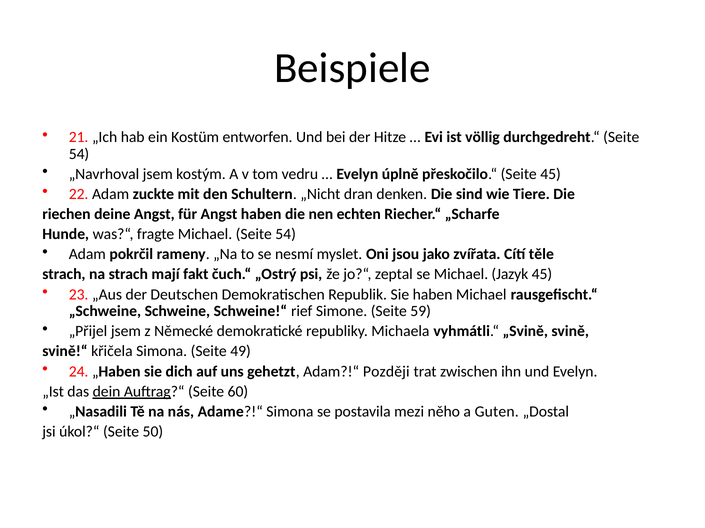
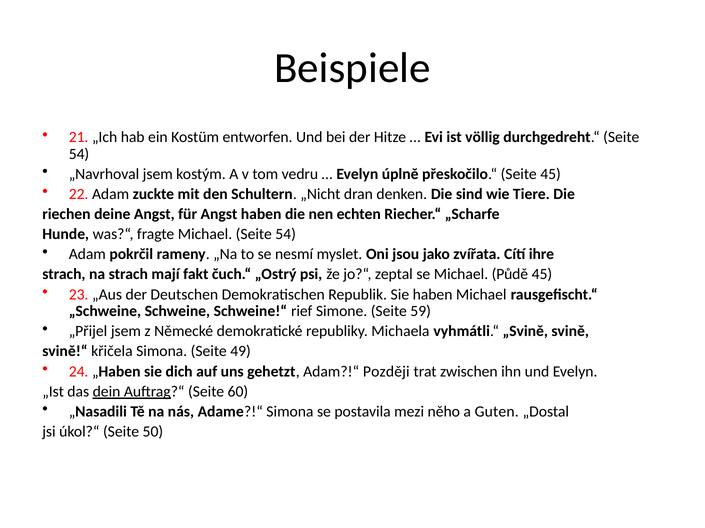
těle: těle -> ihre
Jazyk: Jazyk -> Půdě
